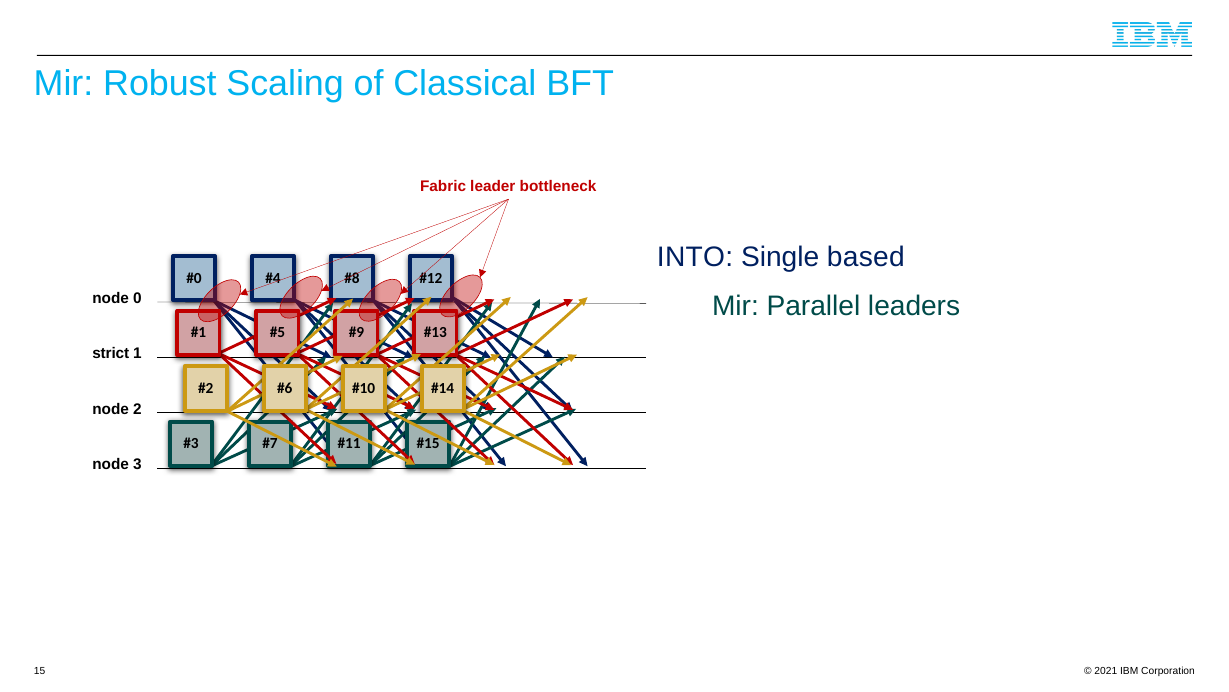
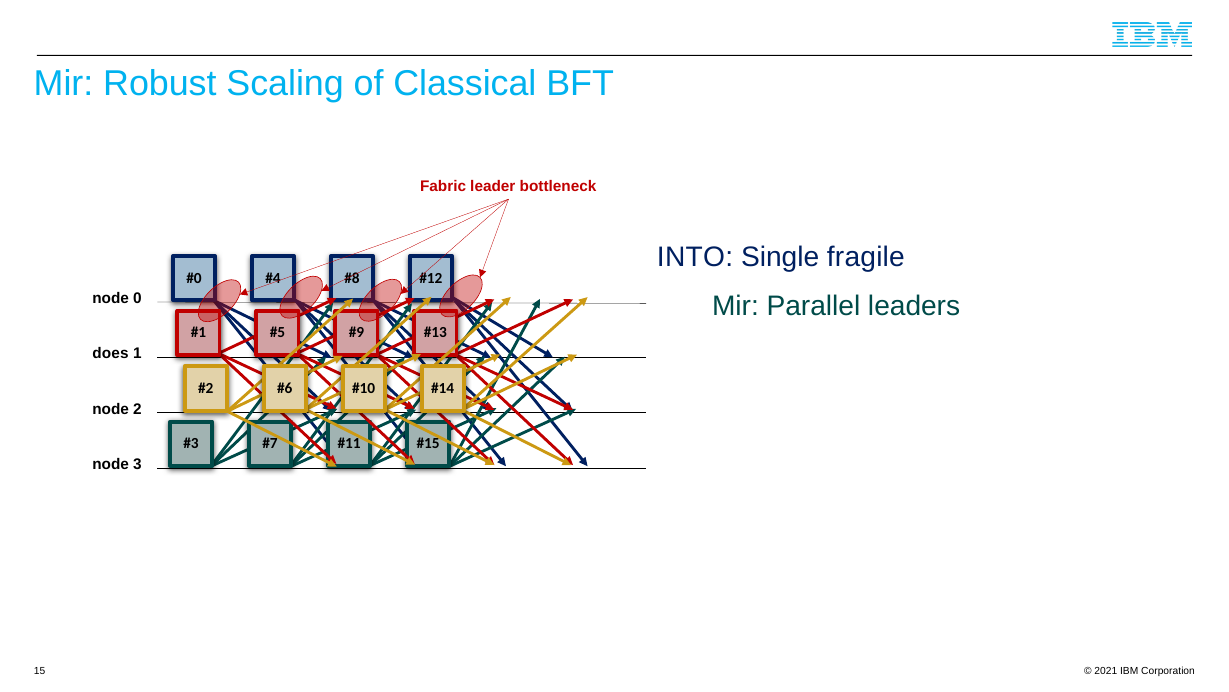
based: based -> fragile
strict: strict -> does
